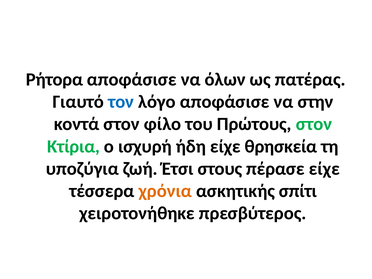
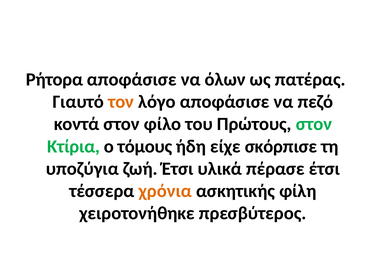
τον colour: blue -> orange
στην: στην -> πεζό
ισχυρή: ισχυρή -> τόμους
θρησκεία: θρησκεία -> σκόρπισε
στους: στους -> υλικά
πέρασε είχε: είχε -> έτσι
σπίτι: σπίτι -> φίλη
